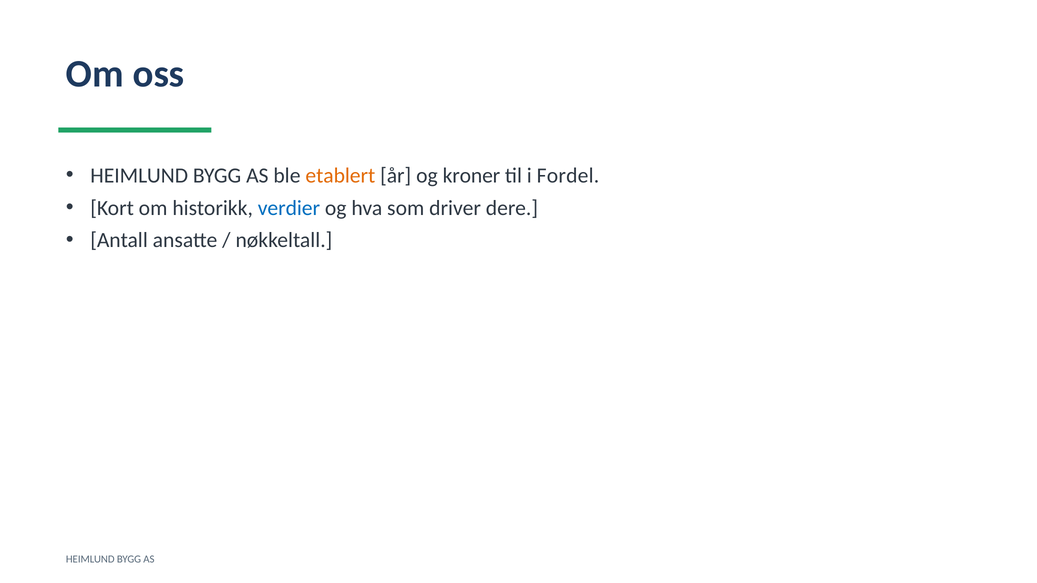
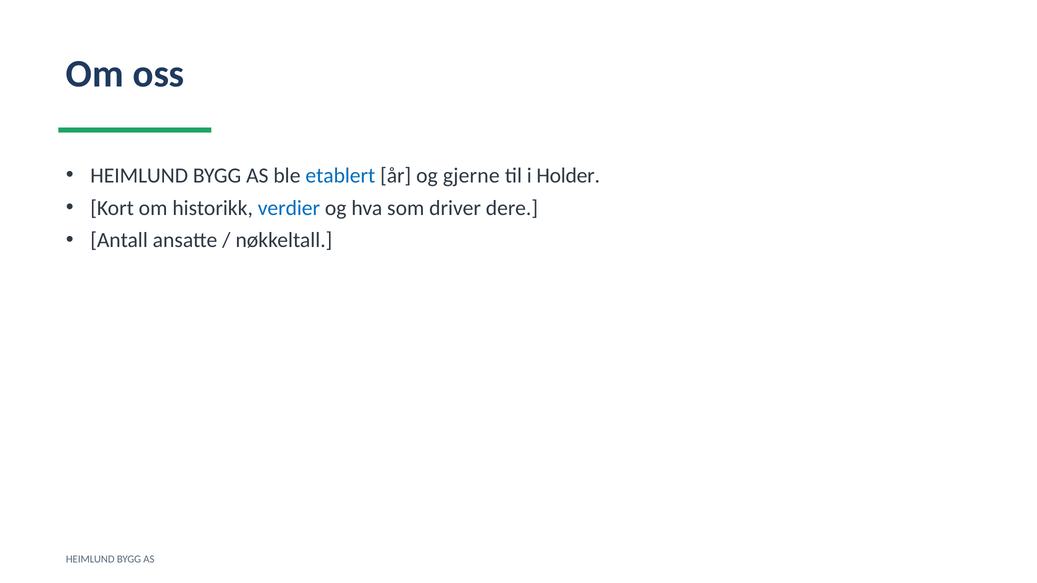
etablert colour: orange -> blue
kroner: kroner -> gjerne
Fordel: Fordel -> Holder
